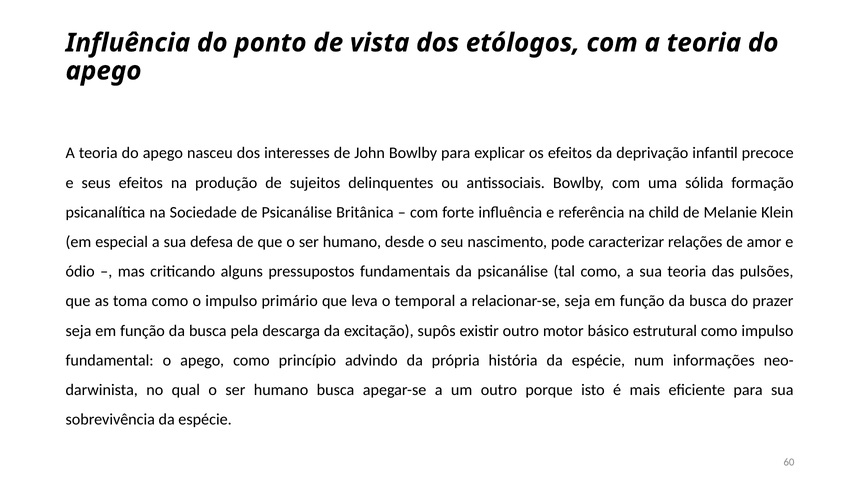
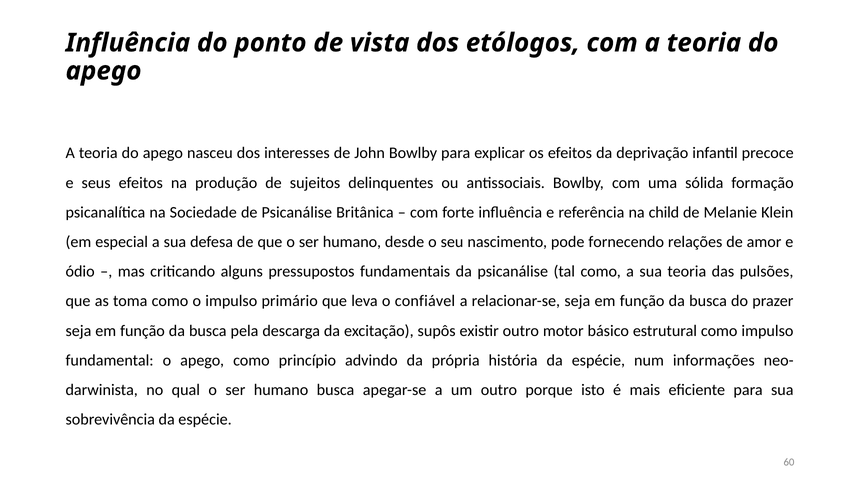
caracterizar: caracterizar -> fornecendo
temporal: temporal -> confiável
